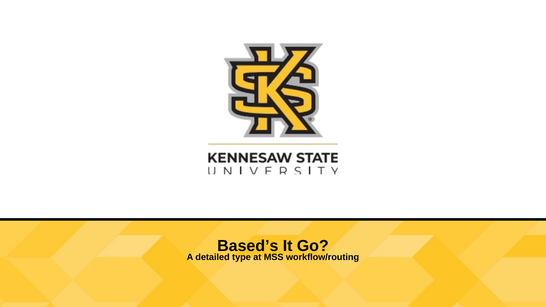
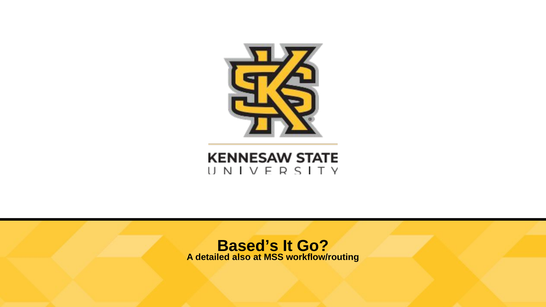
type: type -> also
